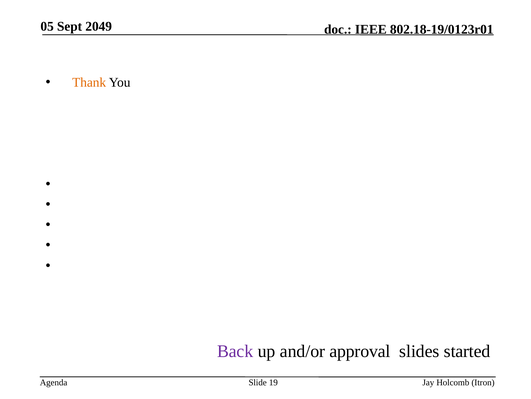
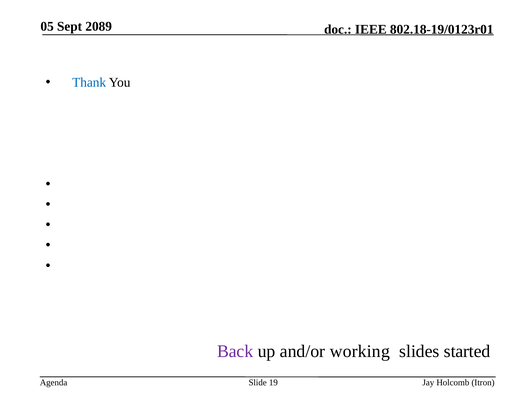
2049: 2049 -> 2089
Thank colour: orange -> blue
approval: approval -> working
